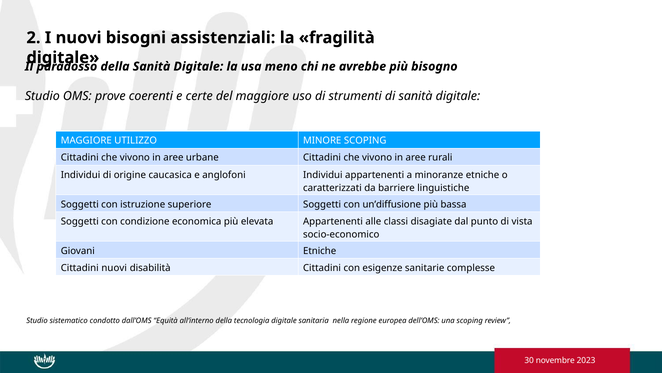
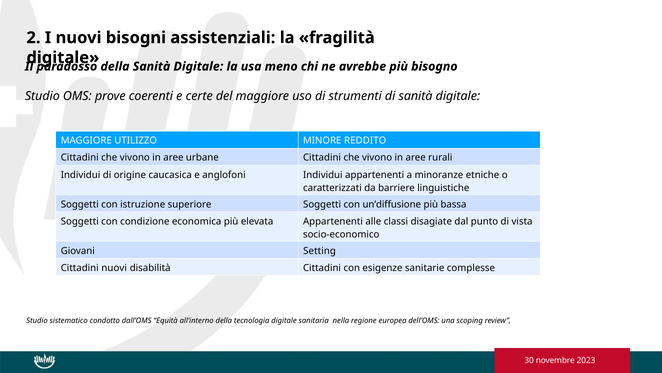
MINORE SCOPING: SCOPING -> REDDITO
Giovani Etniche: Etniche -> Setting
